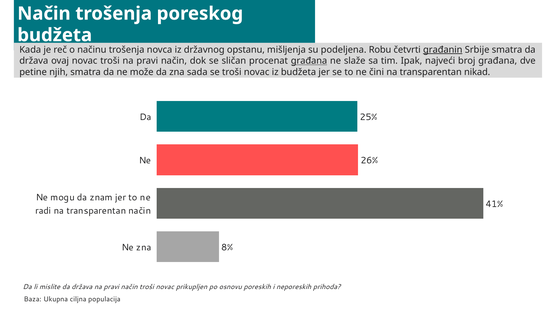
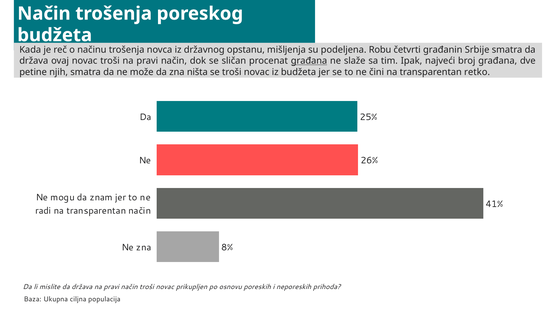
građanin underline: present -> none
sada: sada -> ništa
nikad: nikad -> retko
